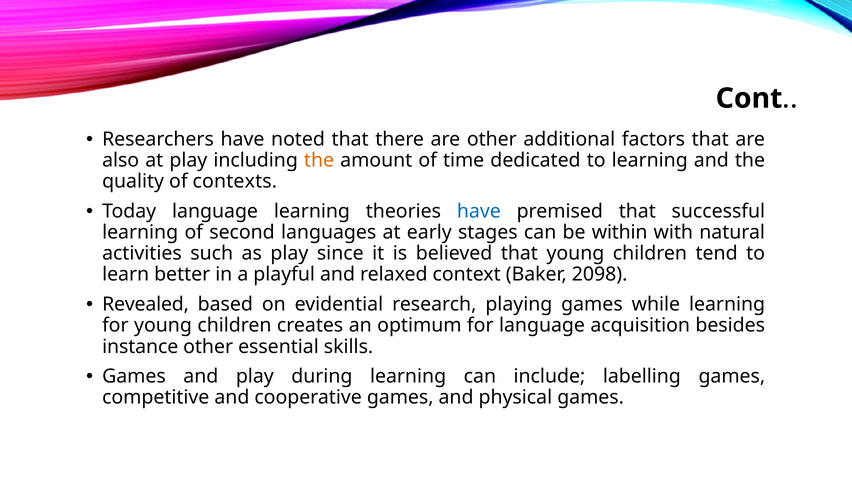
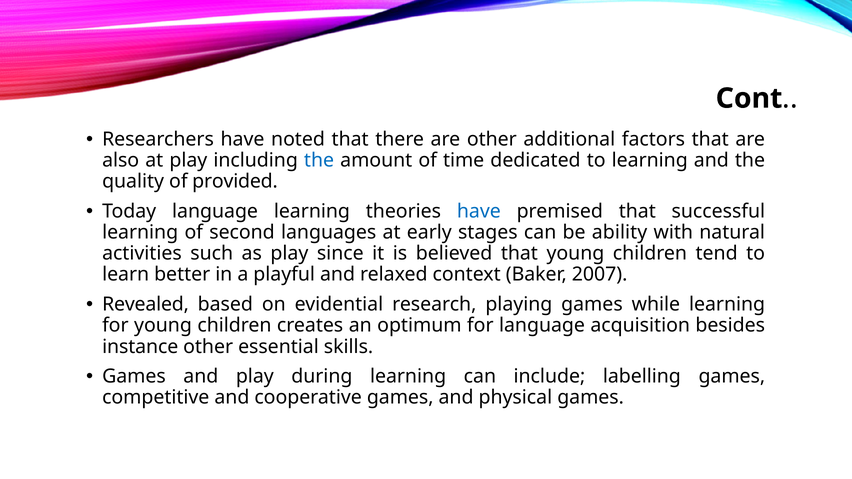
the at (319, 161) colour: orange -> blue
contexts: contexts -> provided
within: within -> ability
2098: 2098 -> 2007
